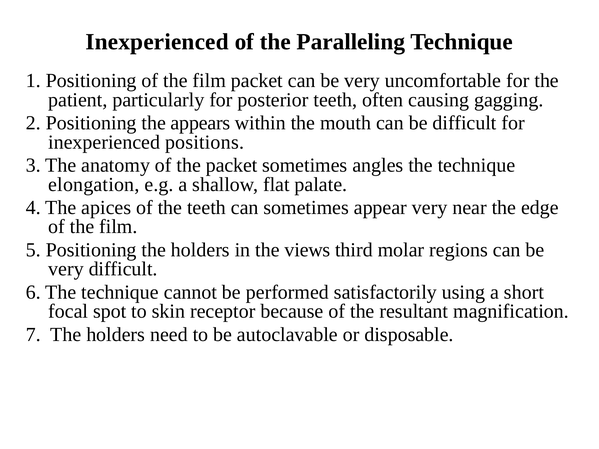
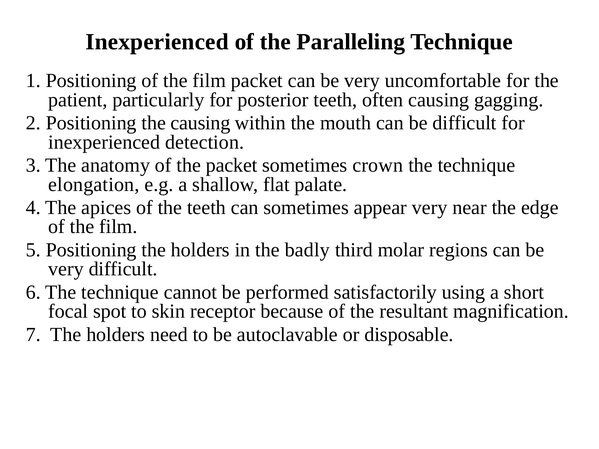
the appears: appears -> causing
positions: positions -> detection
angles: angles -> crown
views: views -> badly
